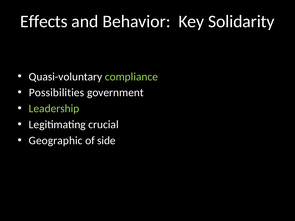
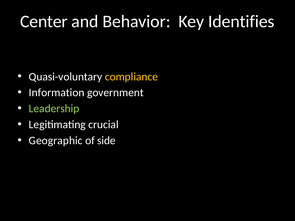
Effects: Effects -> Center
Solidarity: Solidarity -> Identifies
compliance colour: light green -> yellow
Possibilities: Possibilities -> Information
